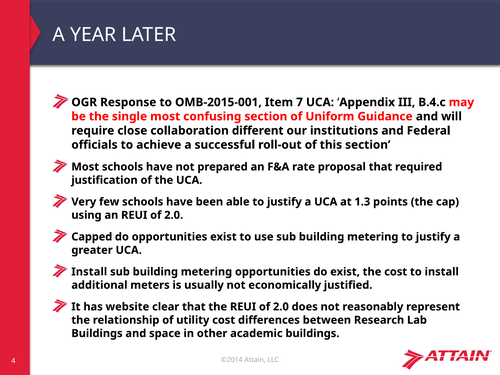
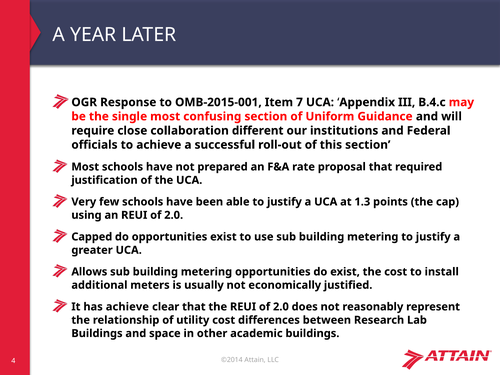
Install at (89, 272): Install -> Allows
has website: website -> achieve
